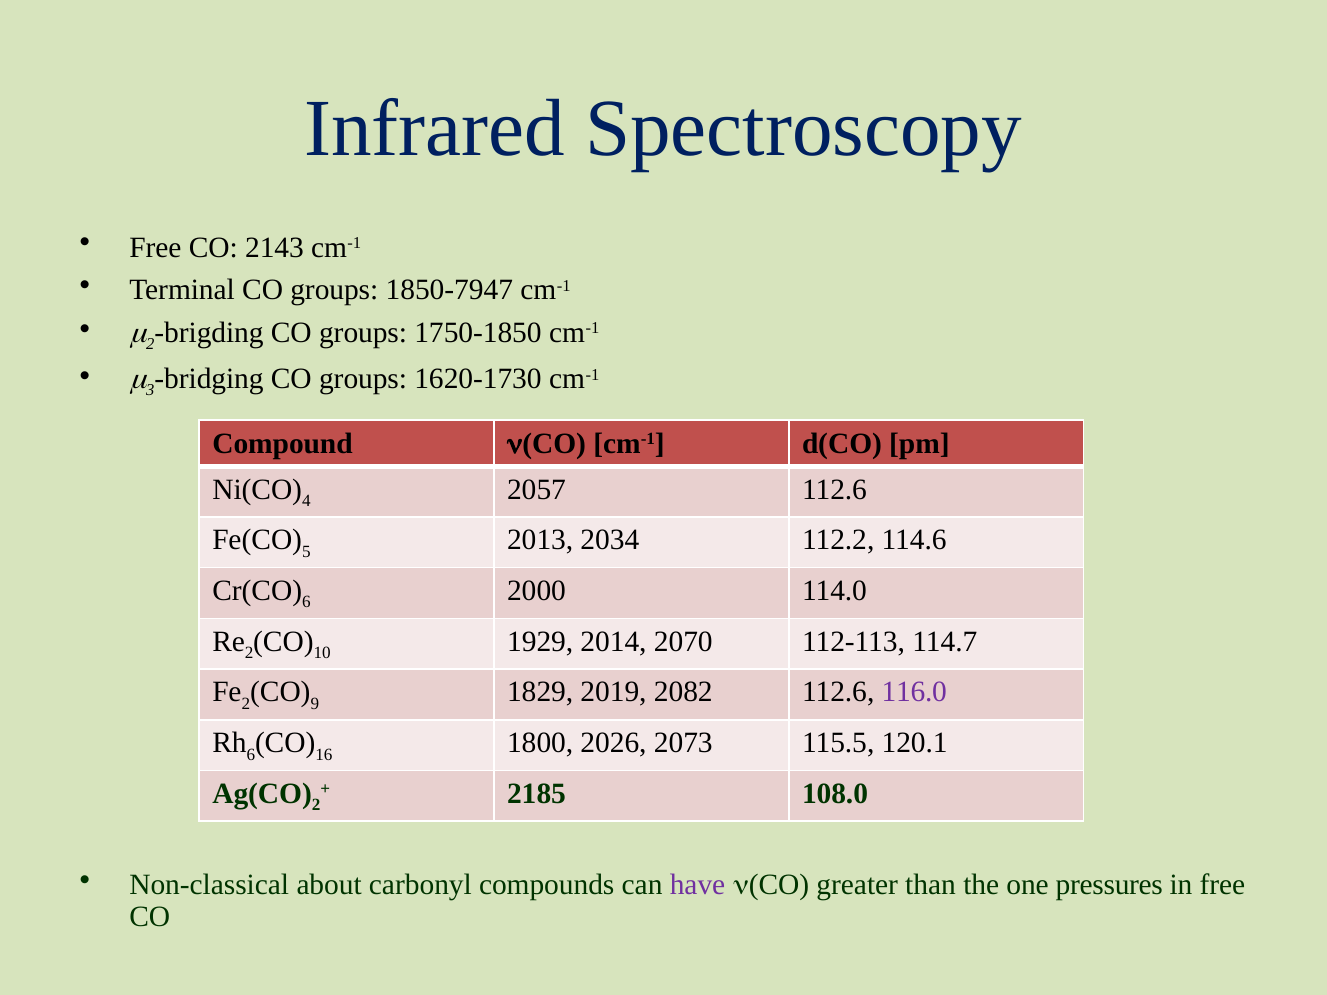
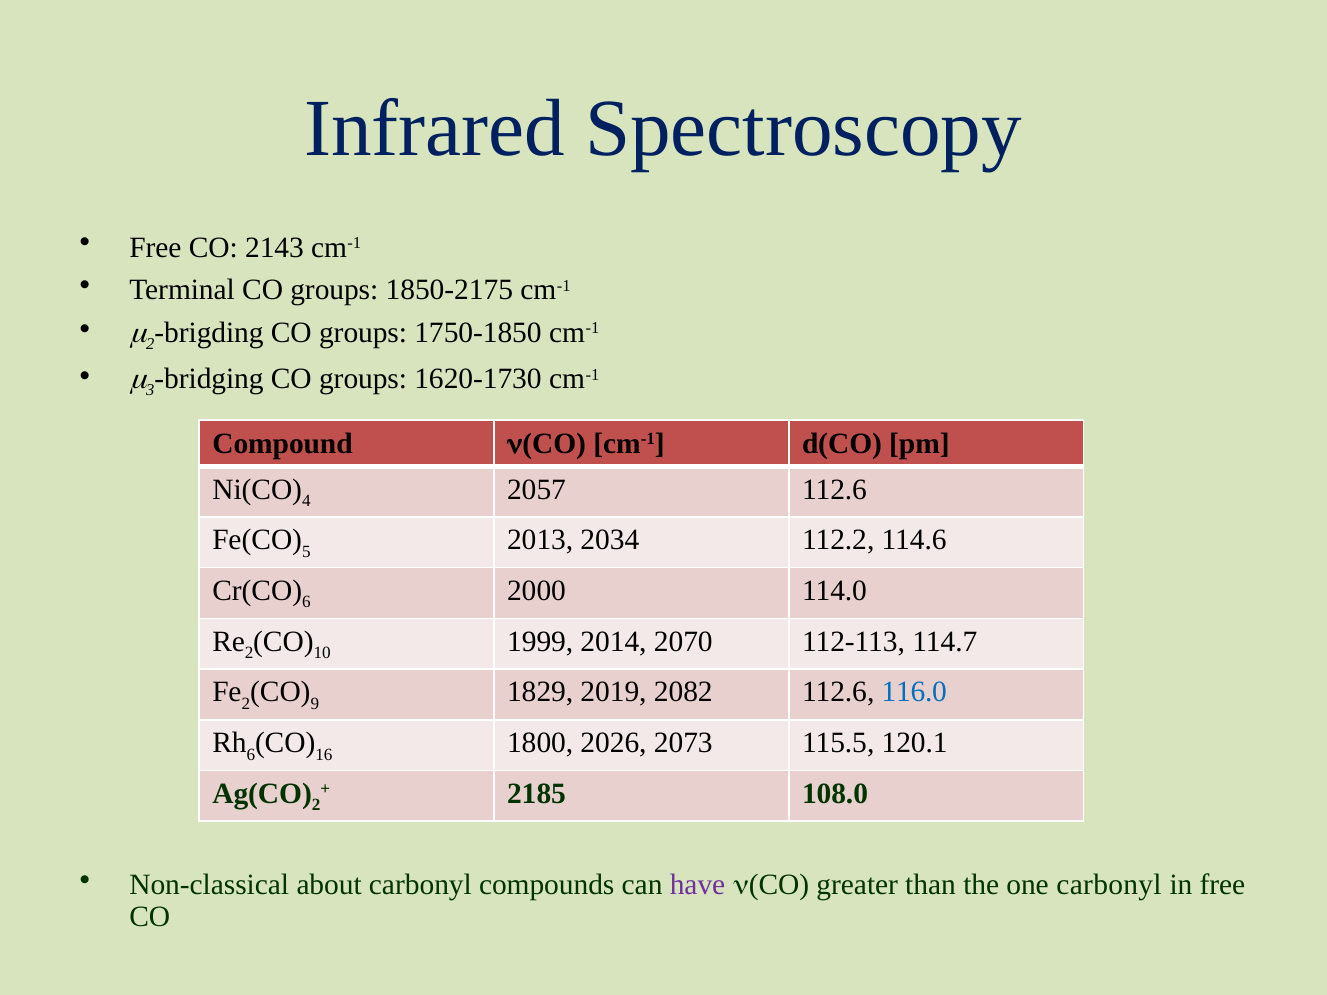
1850-7947: 1850-7947 -> 1850-2175
1929: 1929 -> 1999
116.0 colour: purple -> blue
one pressures: pressures -> carbonyl
